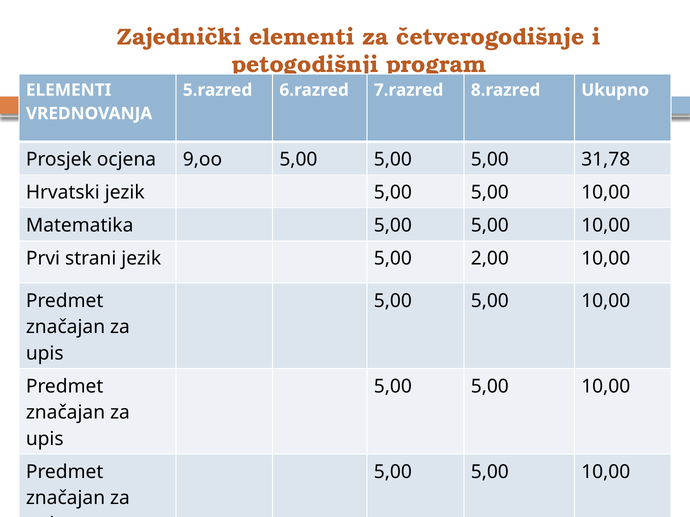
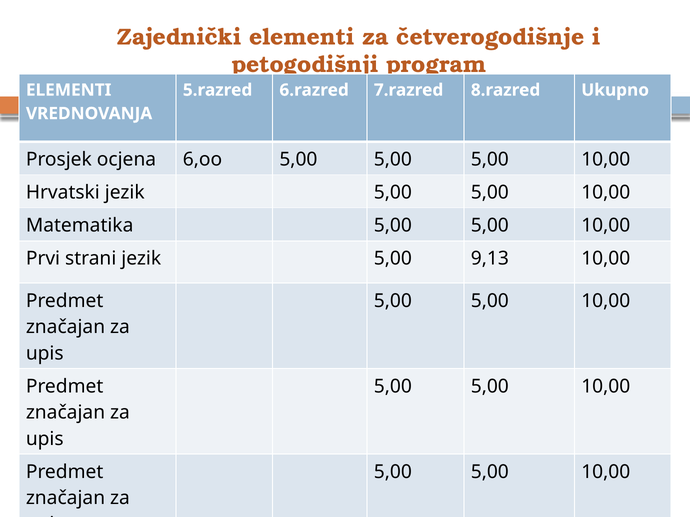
9,oo: 9,oo -> 6,oo
5,00 5,00 5,00 31,78: 31,78 -> 10,00
2,00: 2,00 -> 9,13
